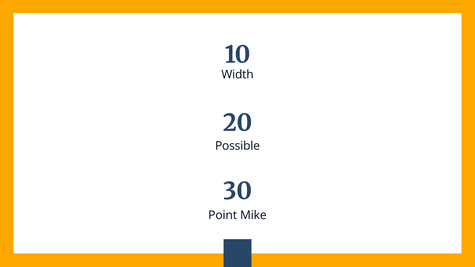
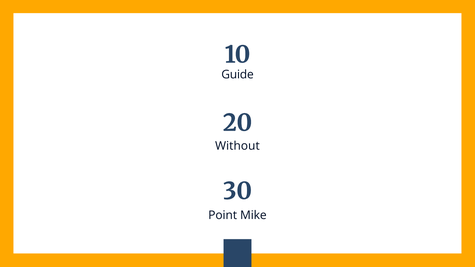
Width: Width -> Guide
Possible: Possible -> Without
